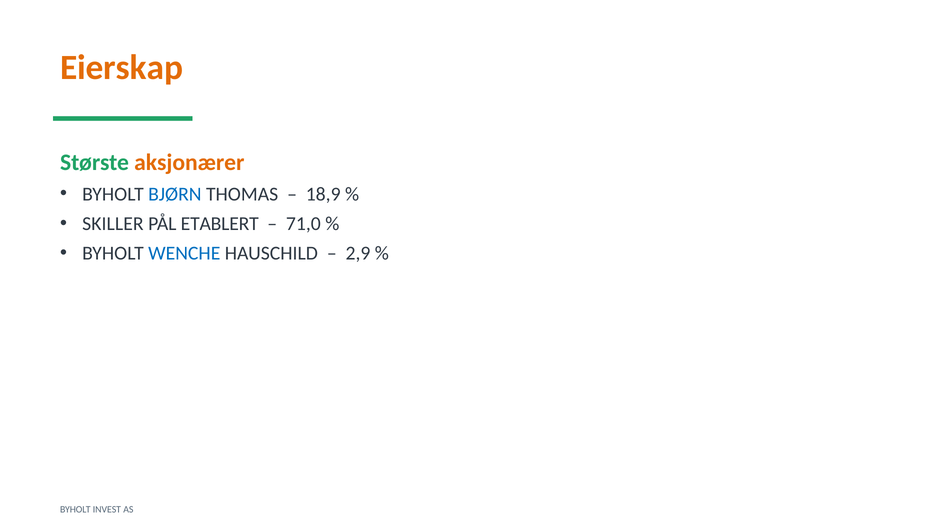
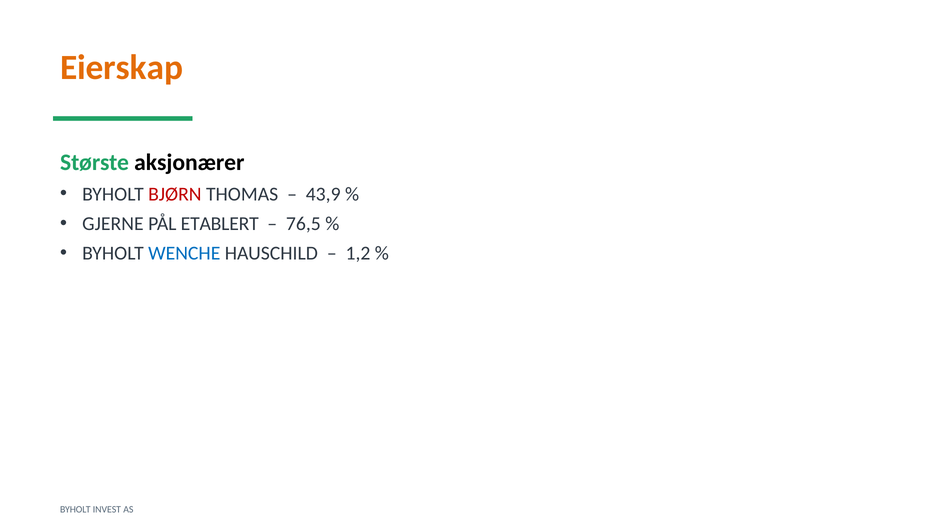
aksjonærer colour: orange -> black
BJØRN colour: blue -> red
18,9: 18,9 -> 43,9
SKILLER: SKILLER -> GJERNE
71,0: 71,0 -> 76,5
2,9: 2,9 -> 1,2
